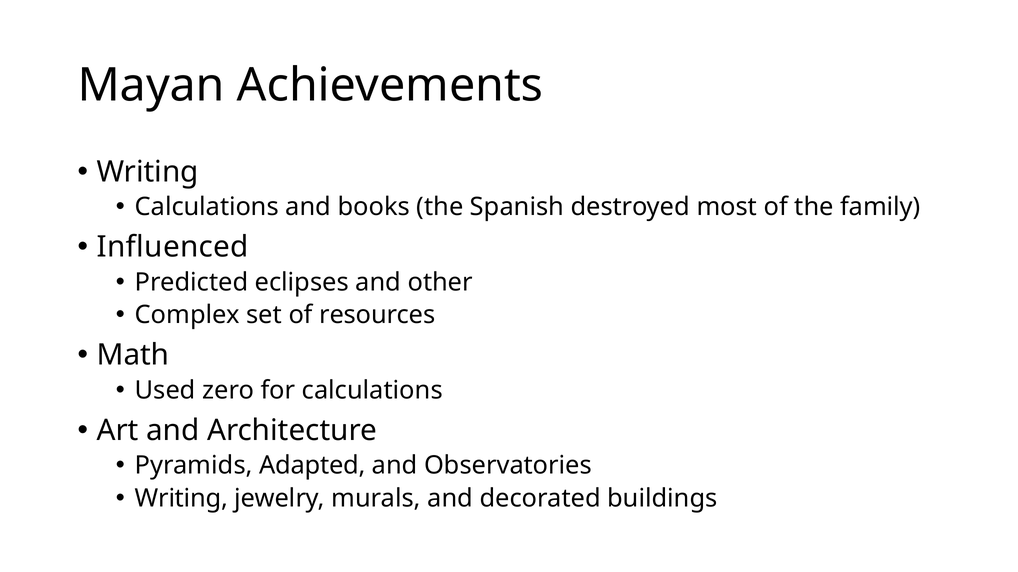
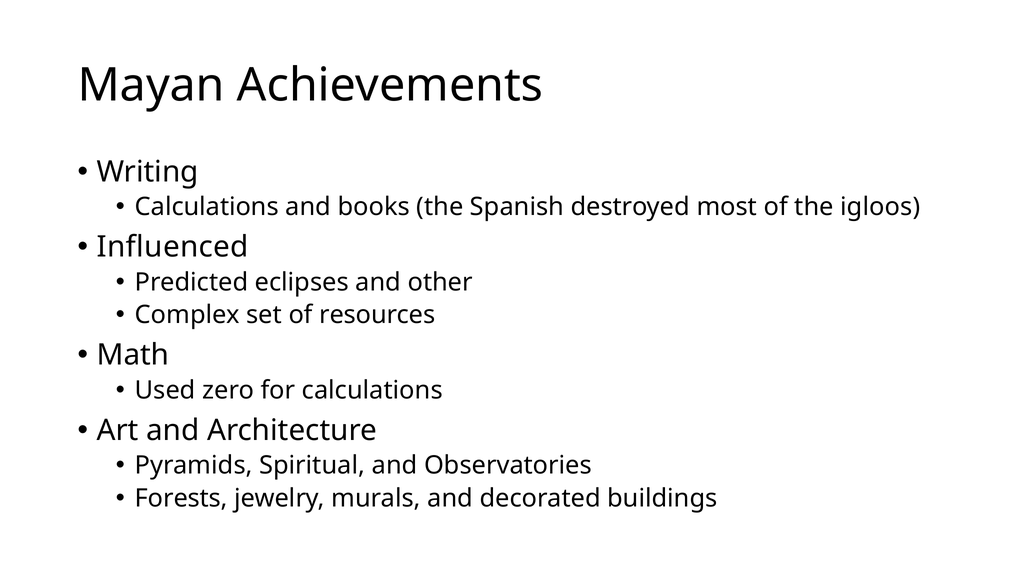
family: family -> igloos
Adapted: Adapted -> Spiritual
Writing at (181, 499): Writing -> Forests
